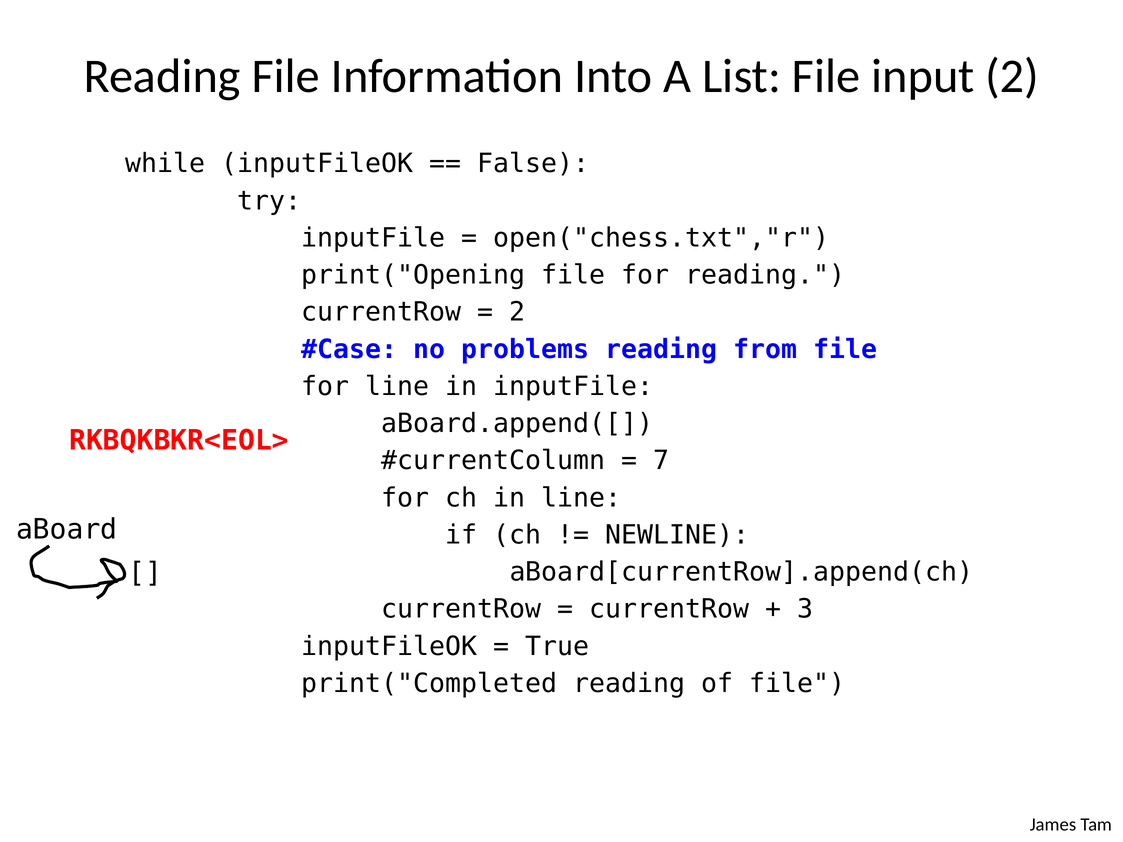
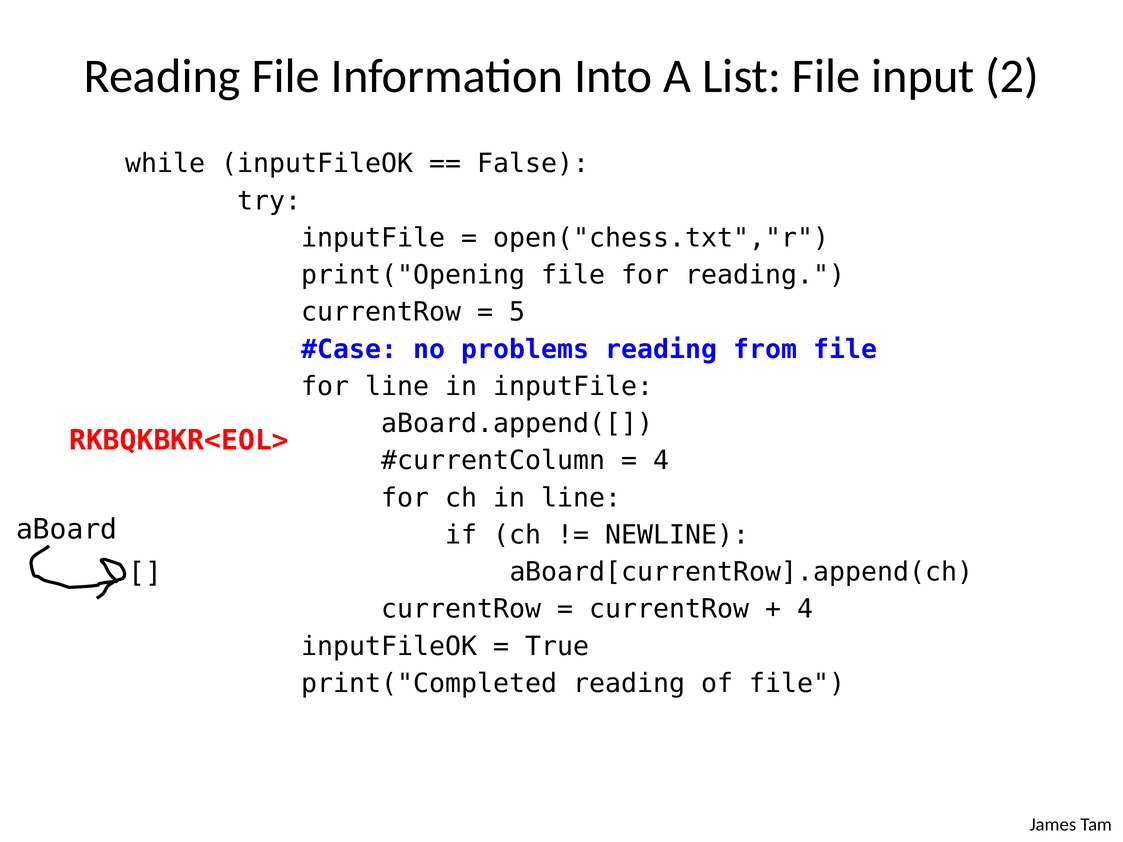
2 at (517, 312): 2 -> 5
7 at (661, 461): 7 -> 4
3 at (805, 609): 3 -> 4
